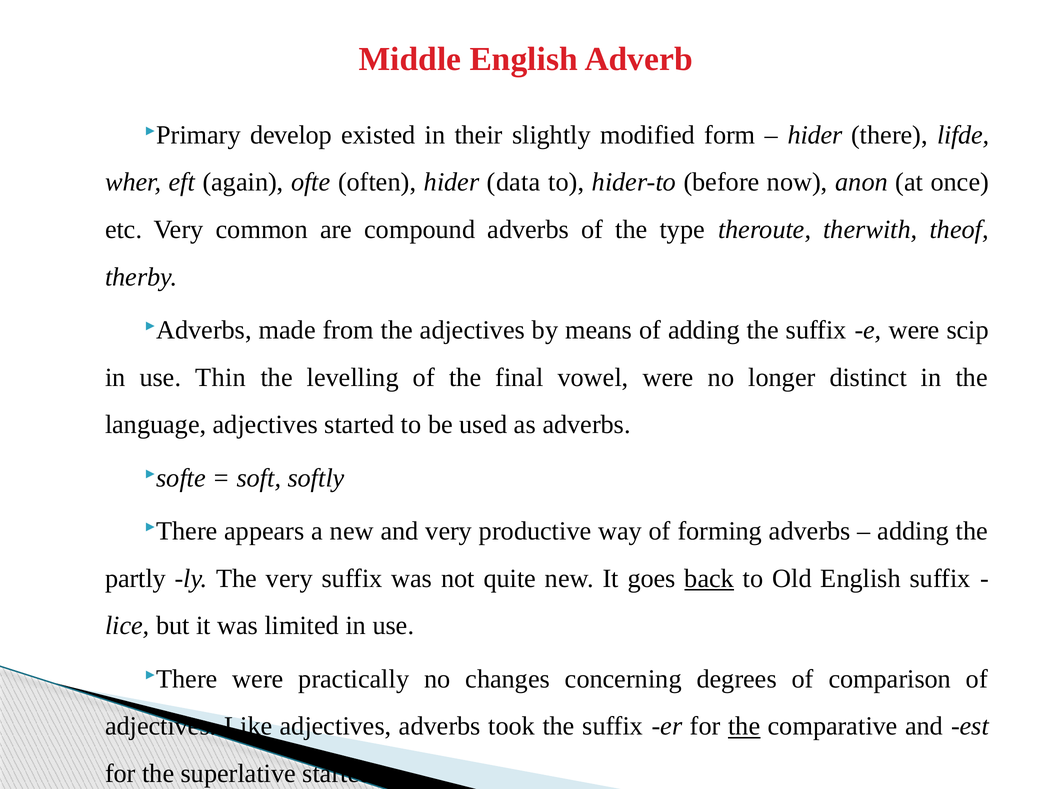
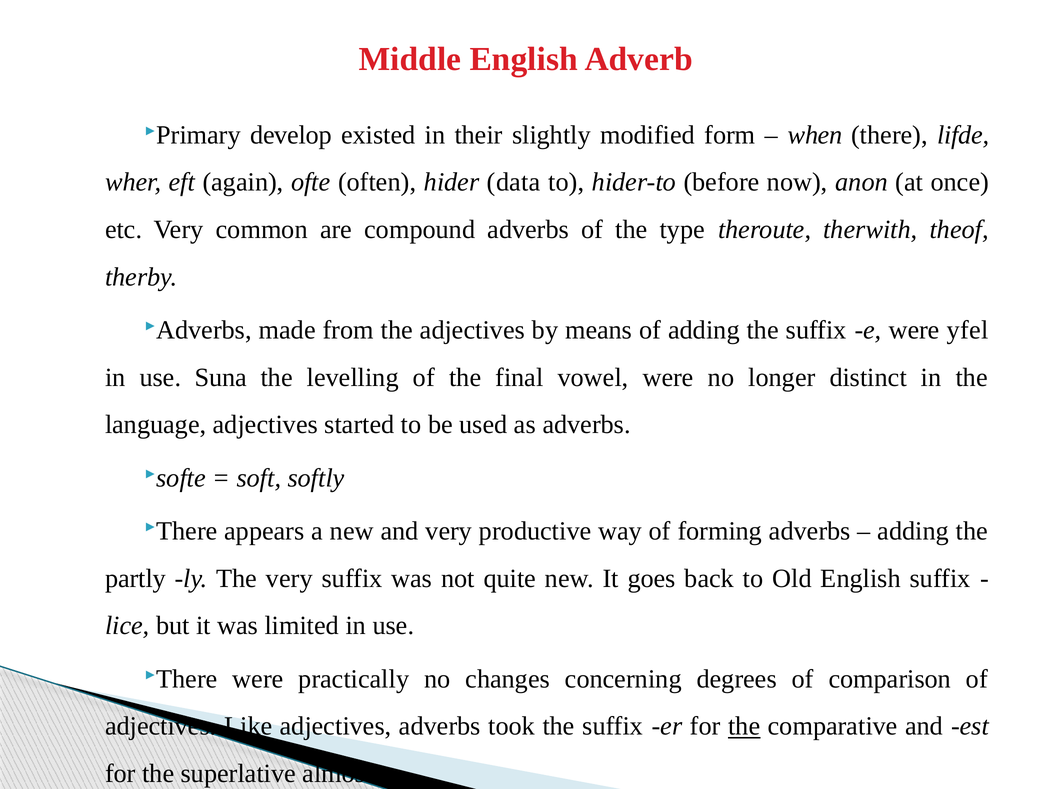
hider at (815, 135): hider -> when
scip: scip -> yfel
Thin: Thin -> Suna
back underline: present -> none
superlative started: started -> almost
